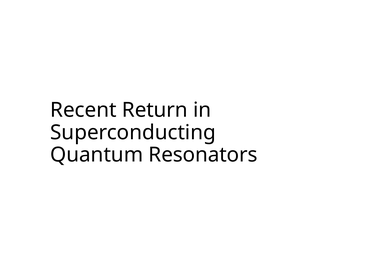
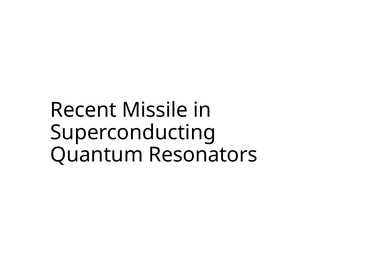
Return: Return -> Missile
